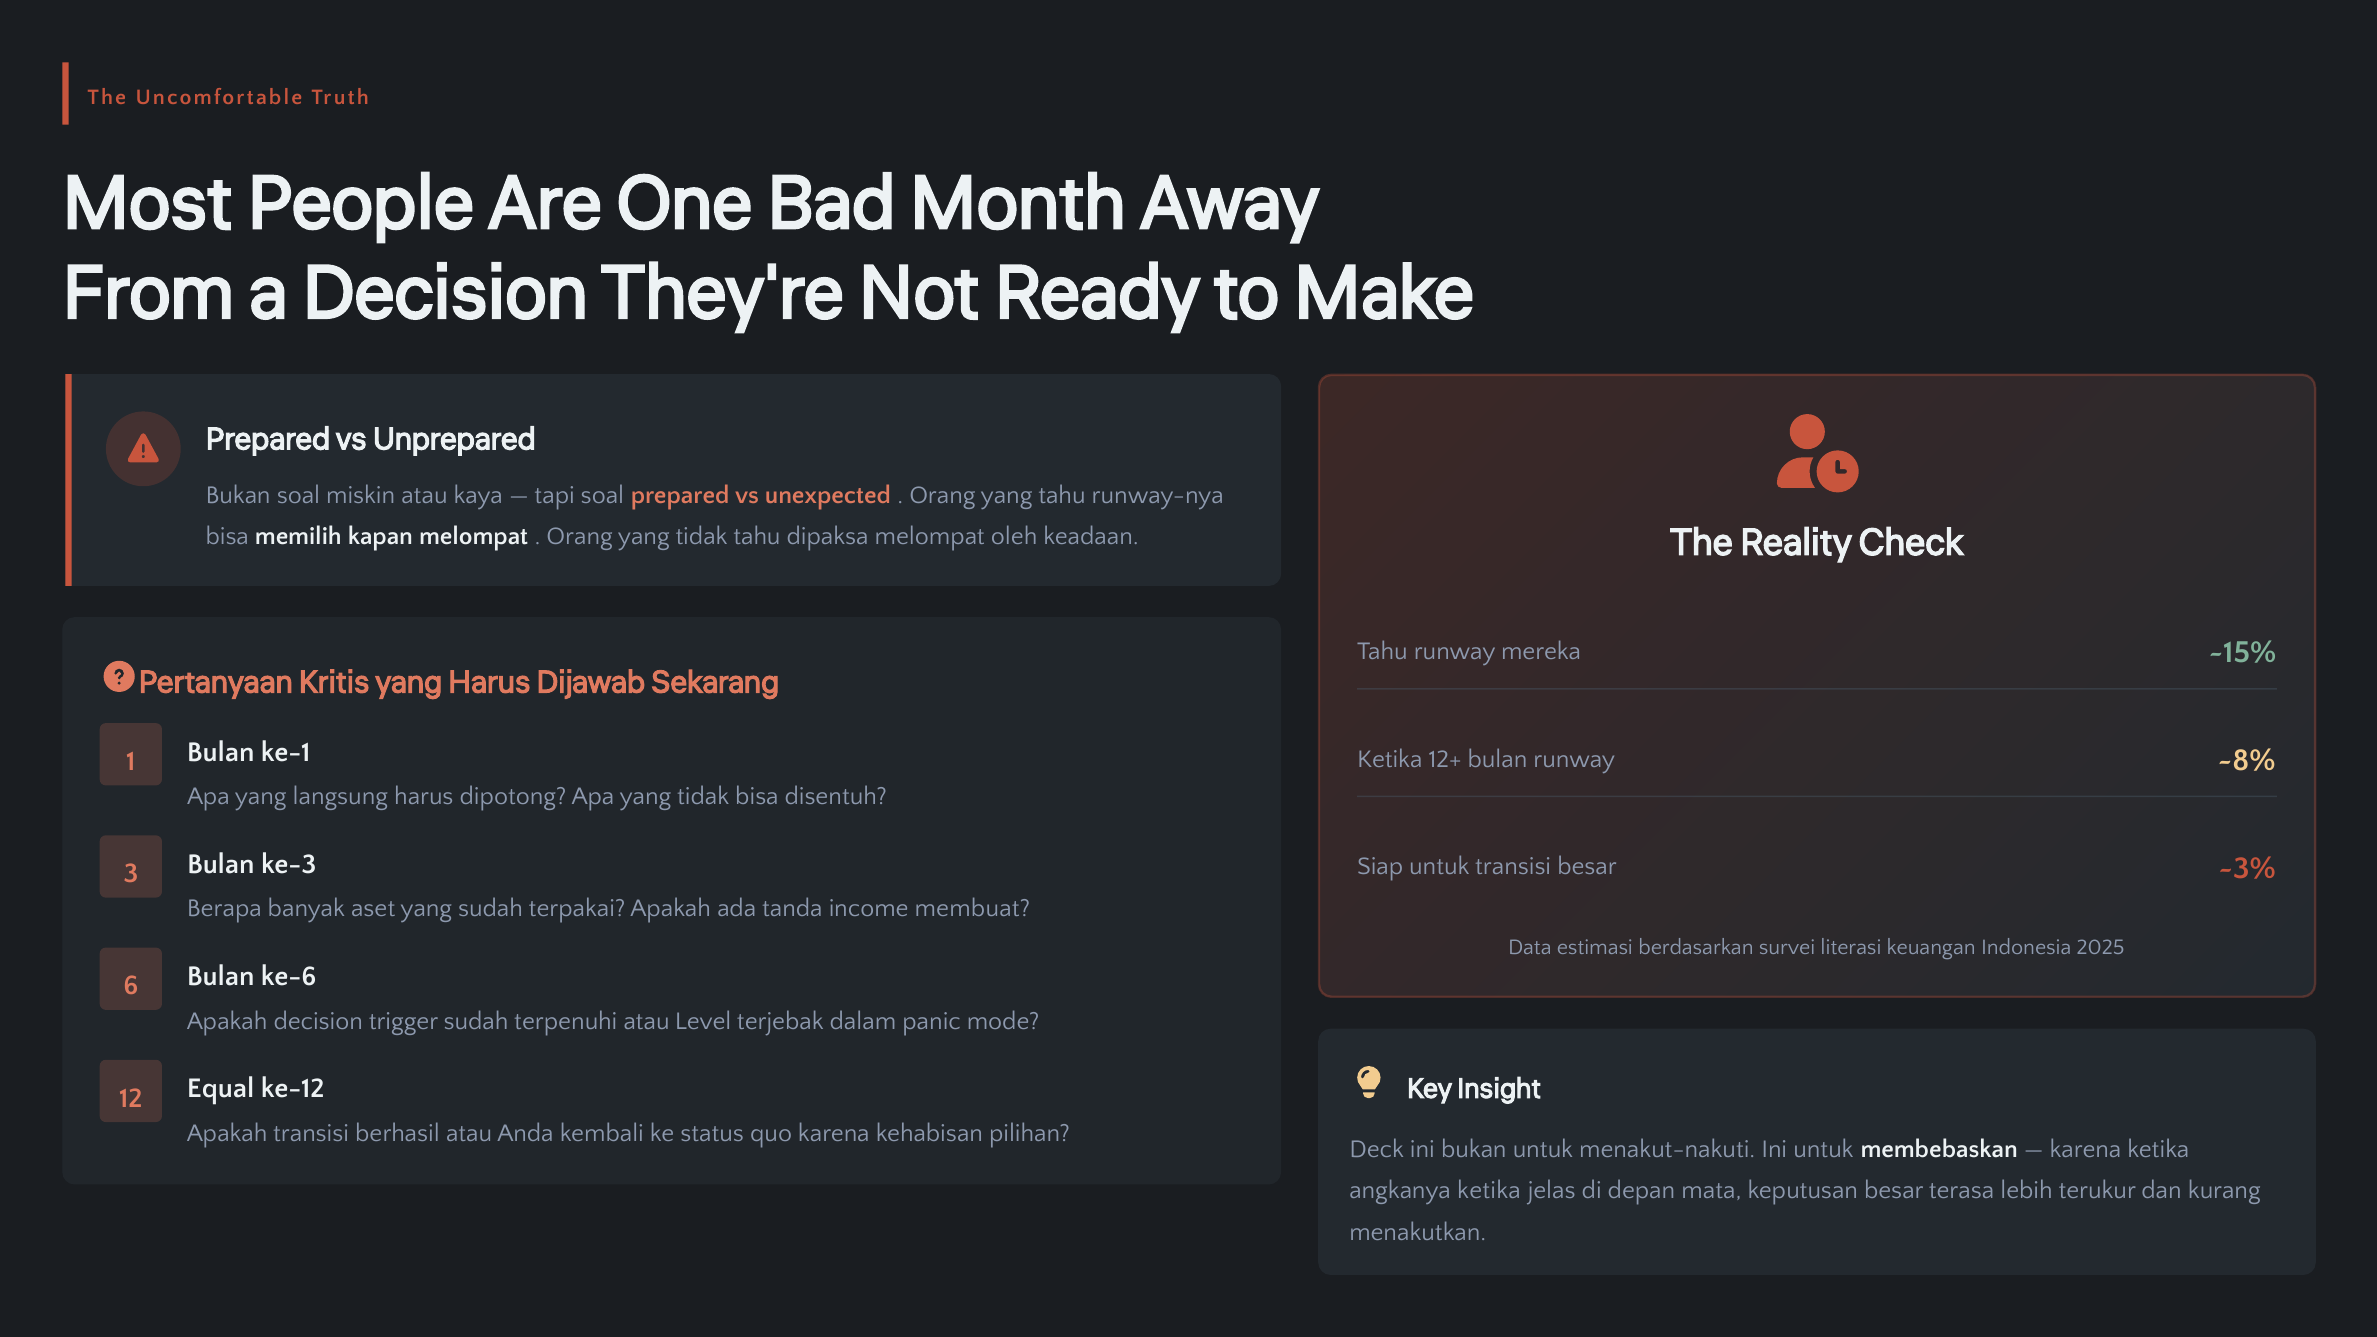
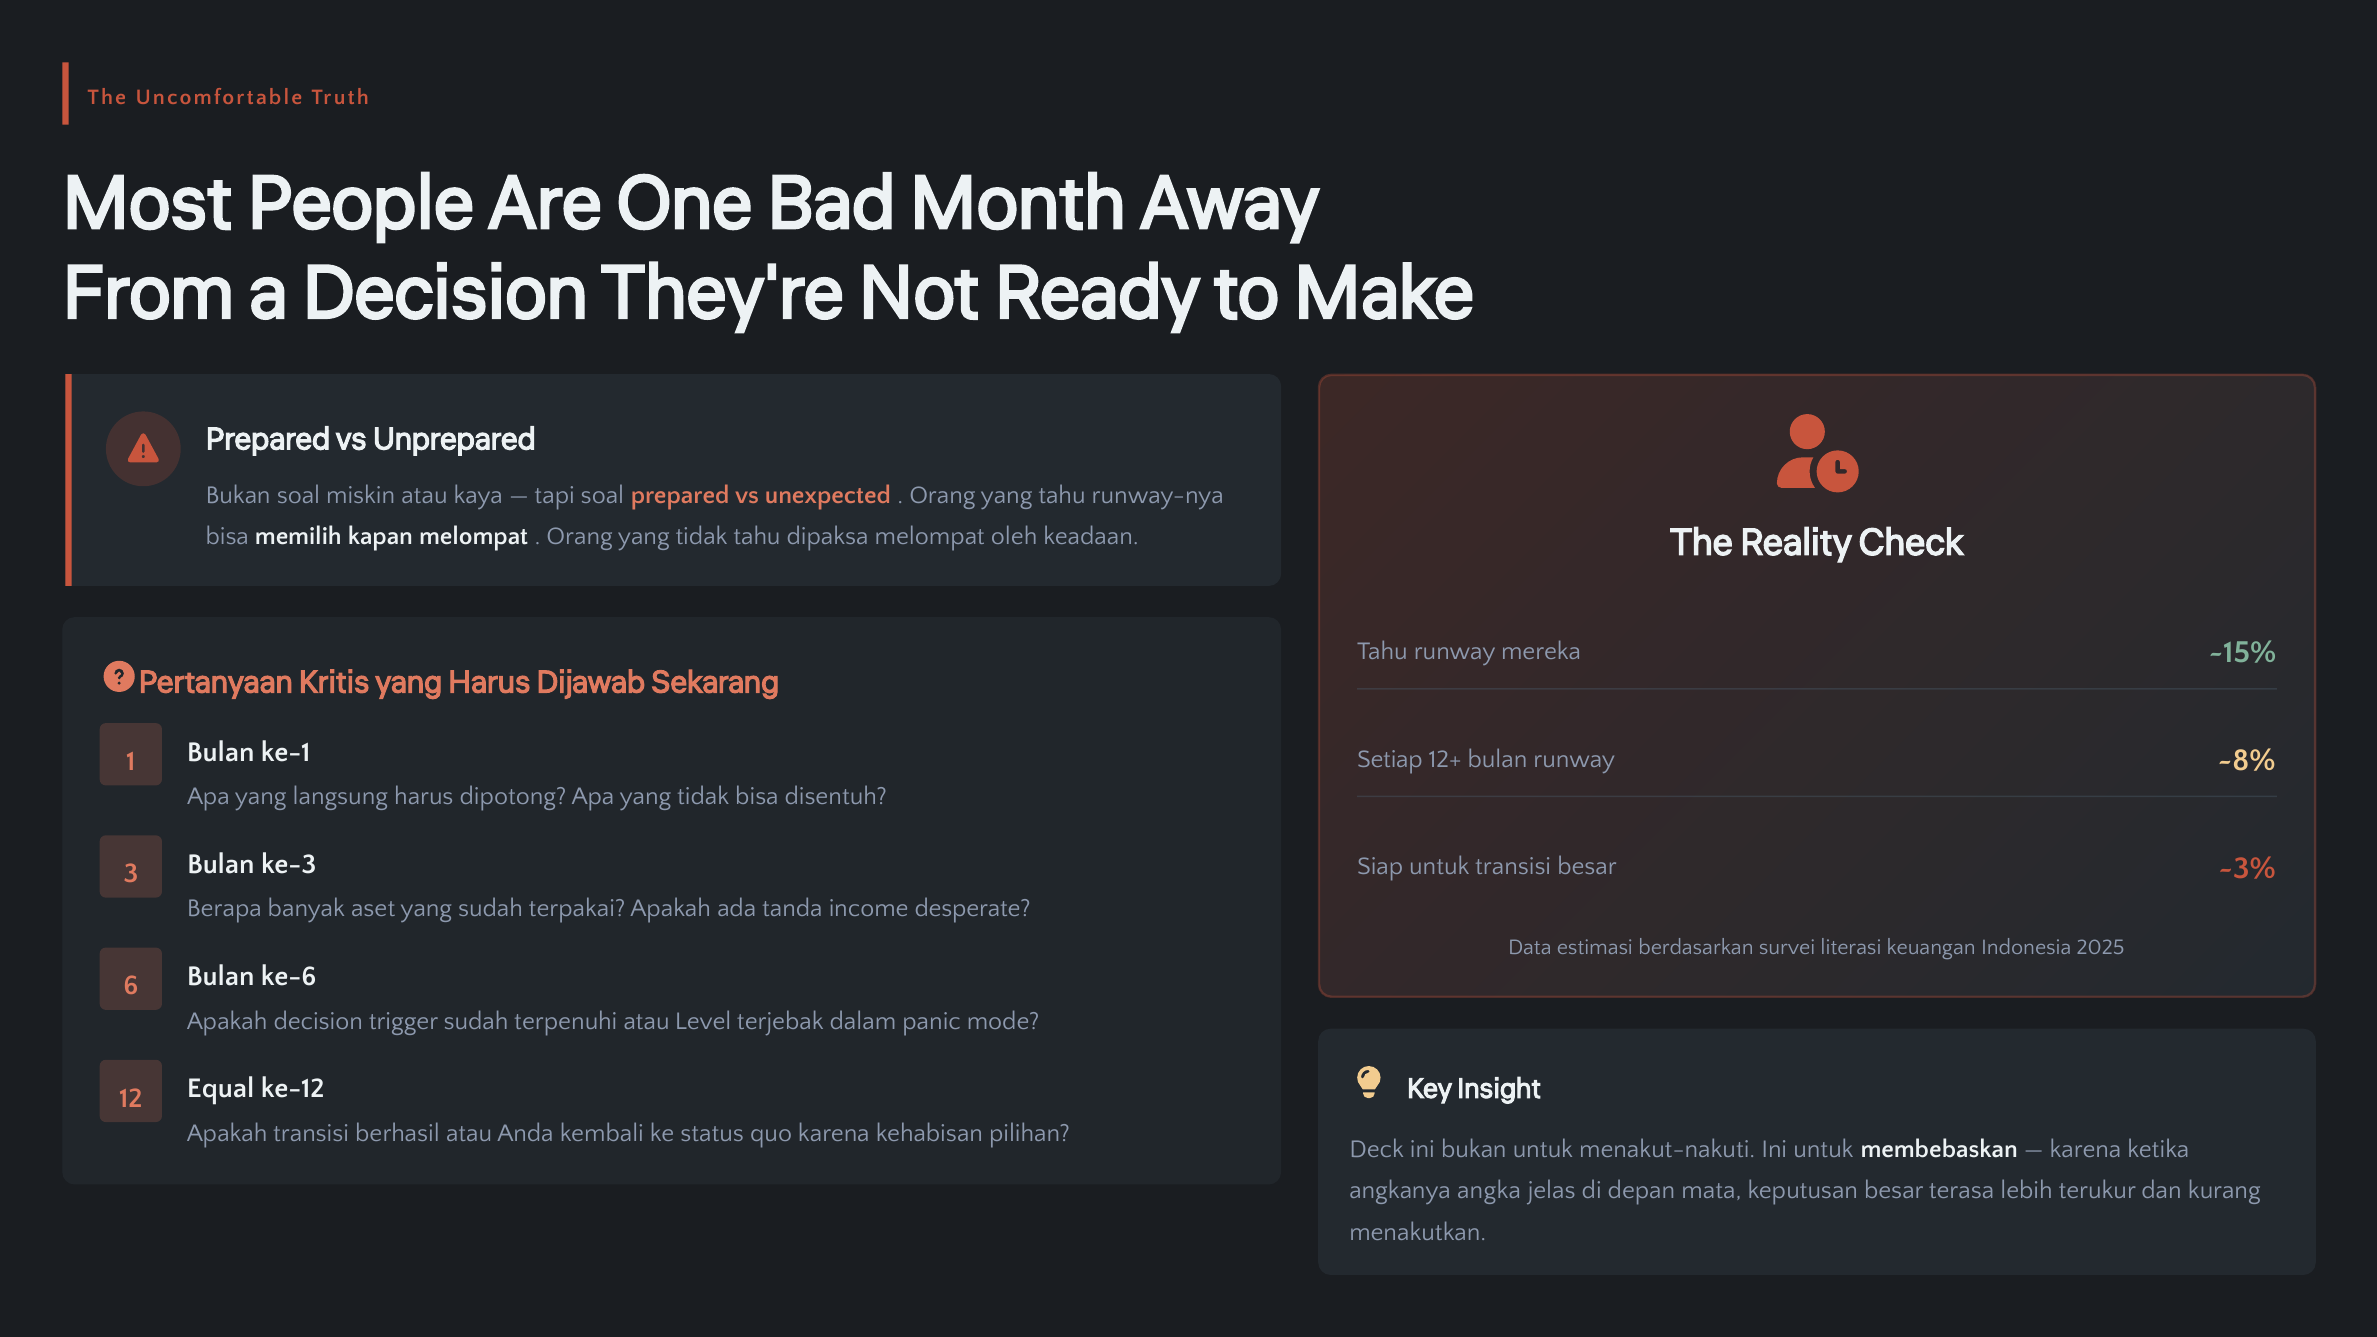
Ketika at (1390, 759): Ketika -> Setiap
membuat: membuat -> desperate
angkanya ketika: ketika -> angka
